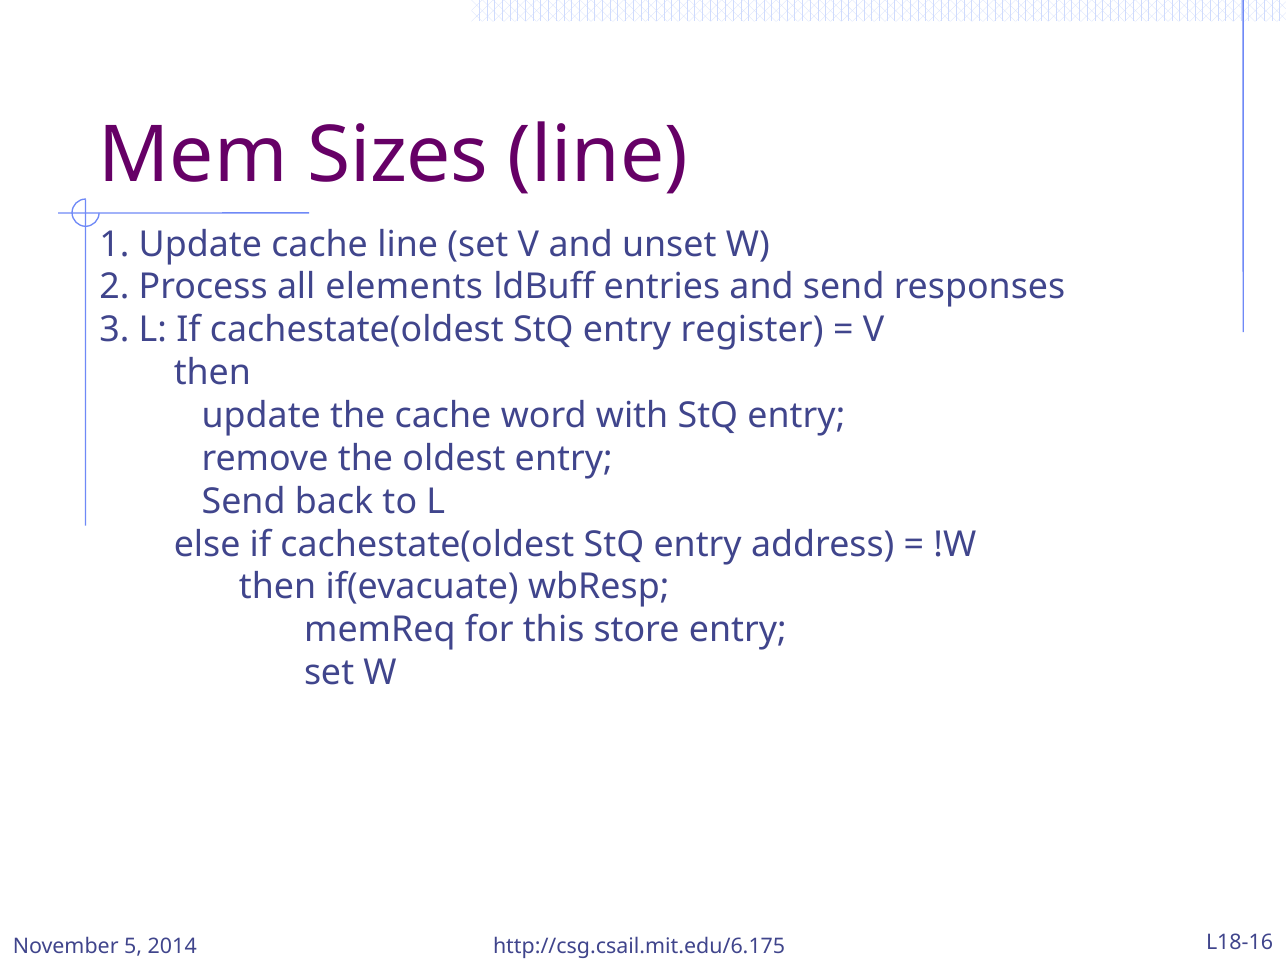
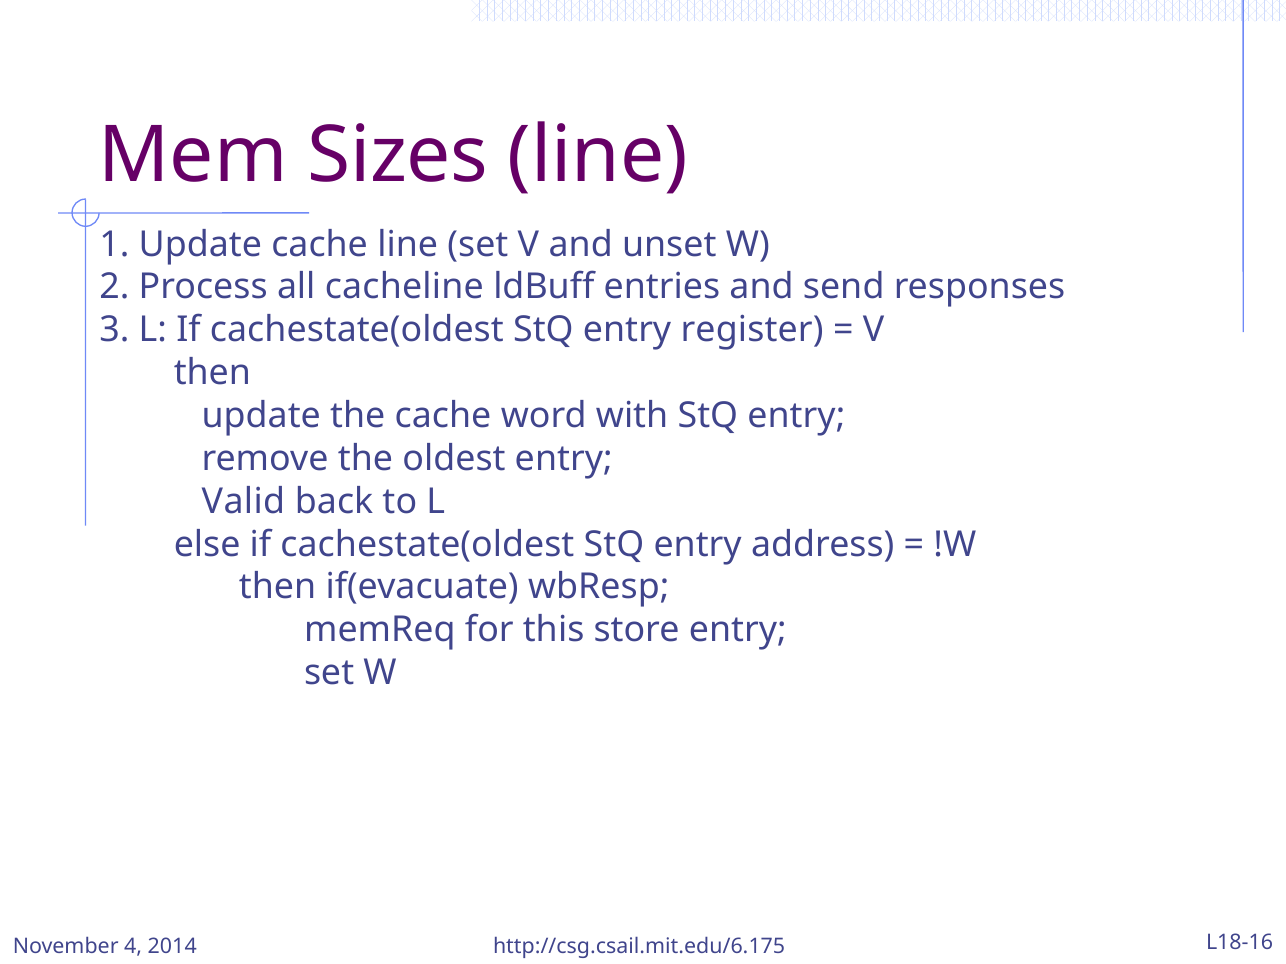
elements: elements -> cacheline
Send at (244, 502): Send -> Valid
5: 5 -> 4
